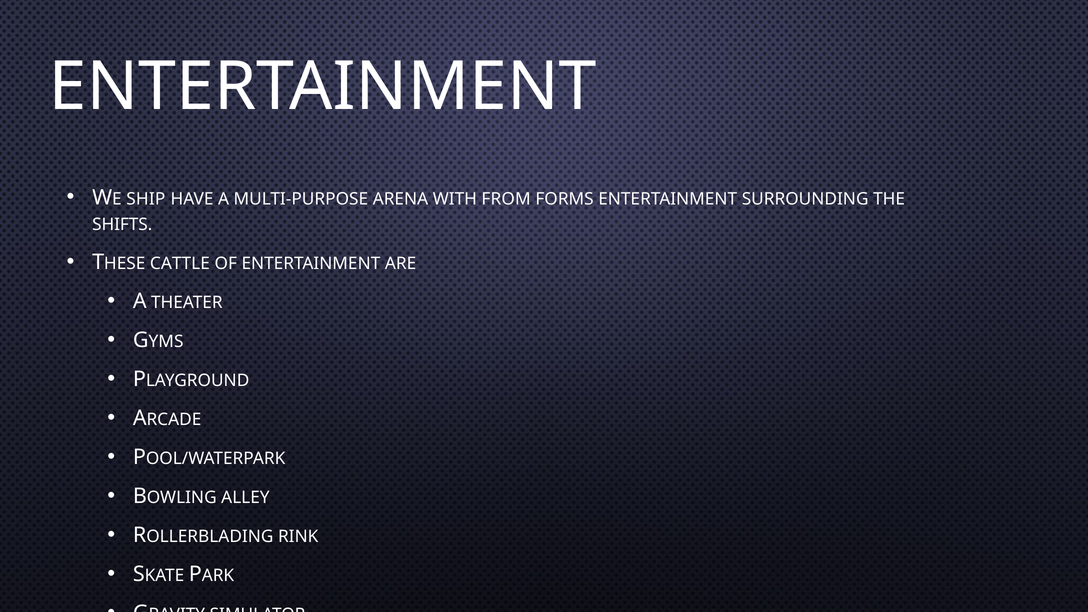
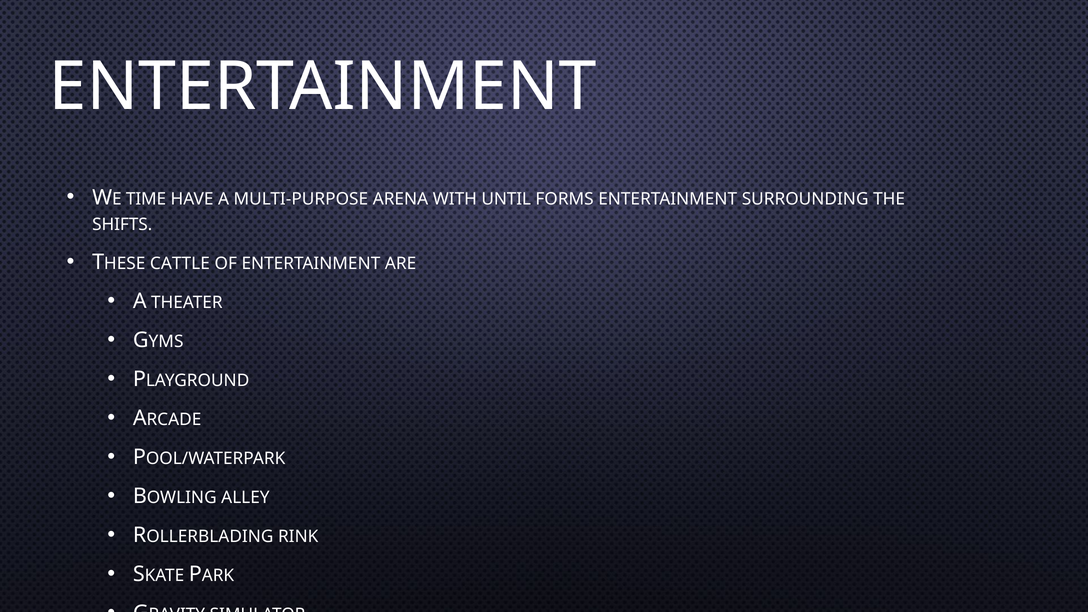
SHIP: SHIP -> TIME
FROM: FROM -> UNTIL
